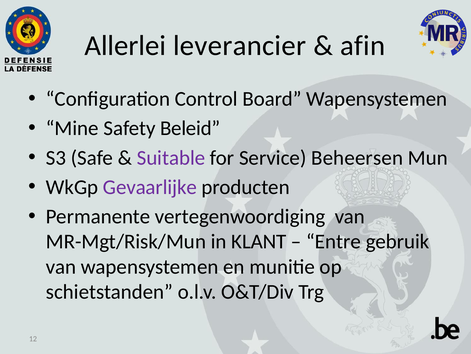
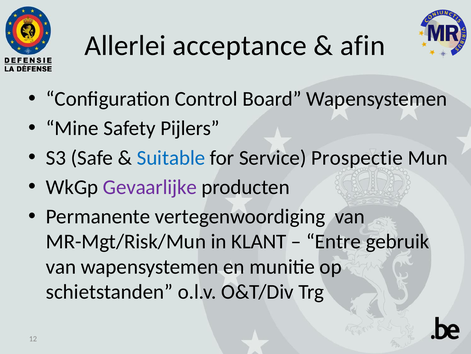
leverancier: leverancier -> acceptance
Beleid: Beleid -> Pijlers
Suitable colour: purple -> blue
Beheersen: Beheersen -> Prospectie
